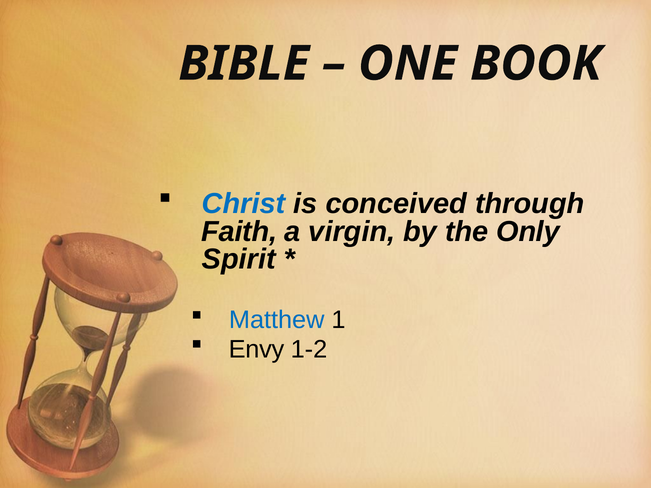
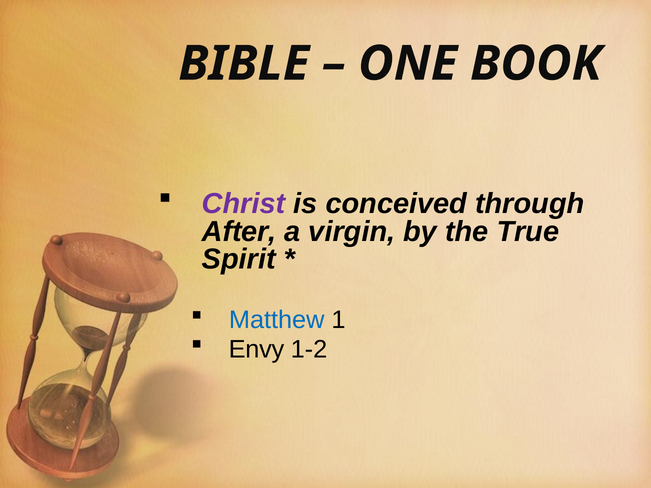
Christ colour: blue -> purple
Faith: Faith -> After
Only: Only -> True
